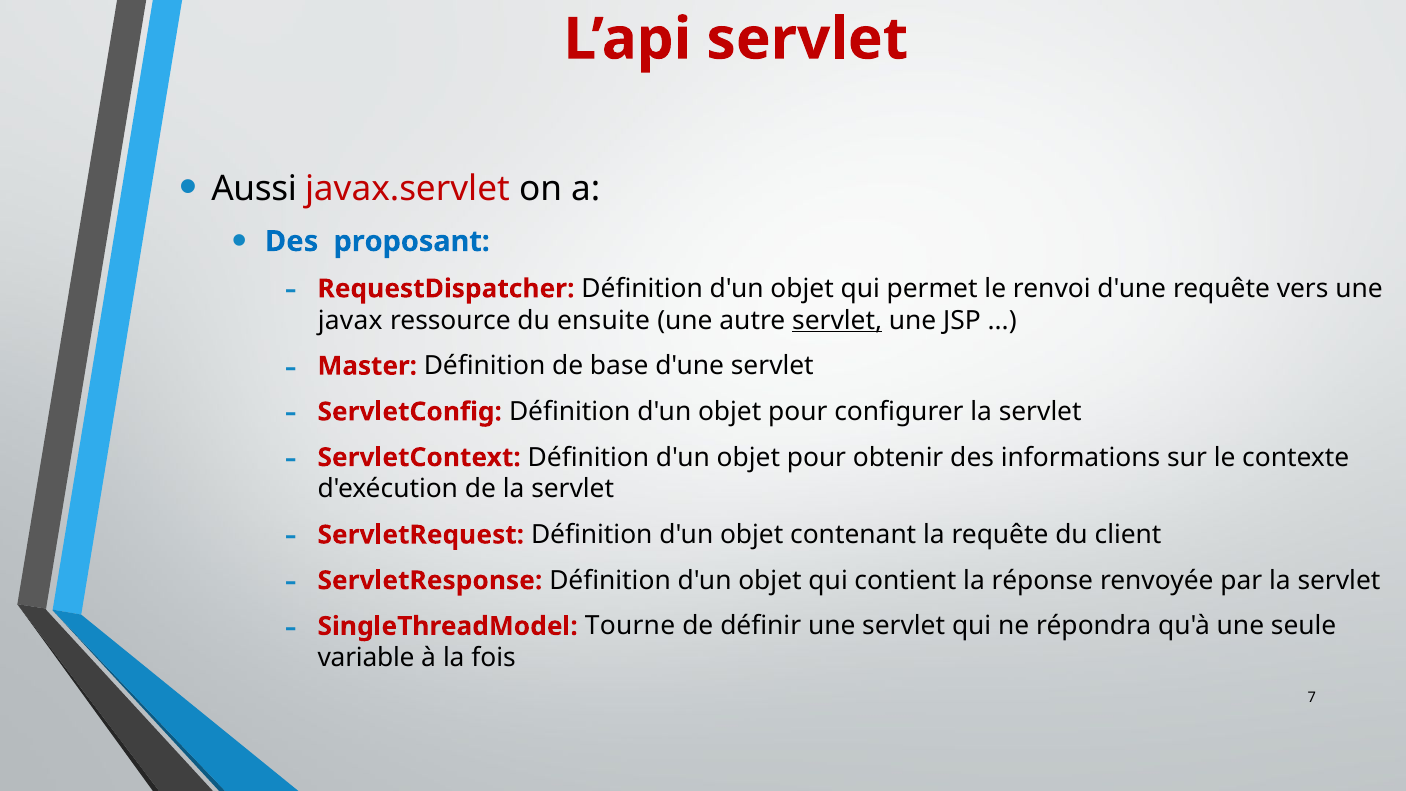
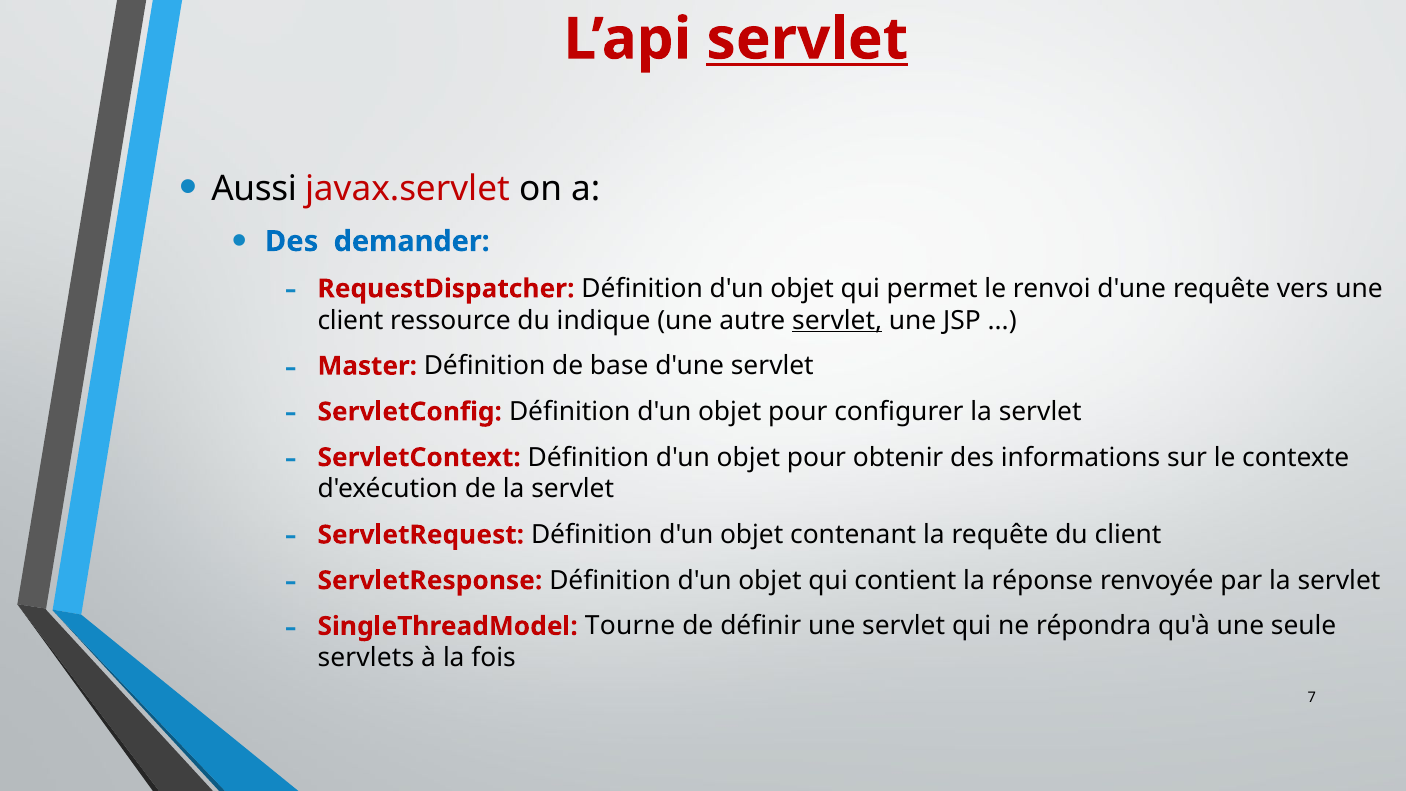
servlet at (807, 39) underline: none -> present
proposant: proposant -> demander
javax at (350, 320): javax -> client
ensuite: ensuite -> indique
variable: variable -> servlets
